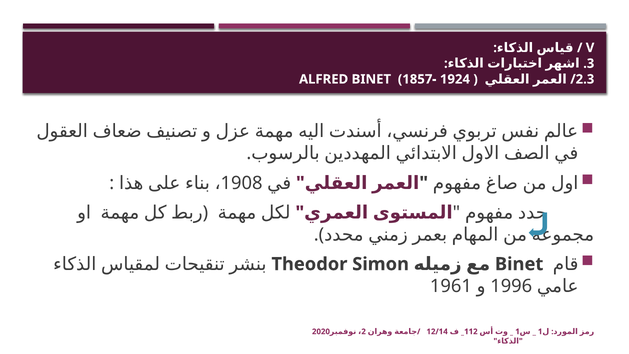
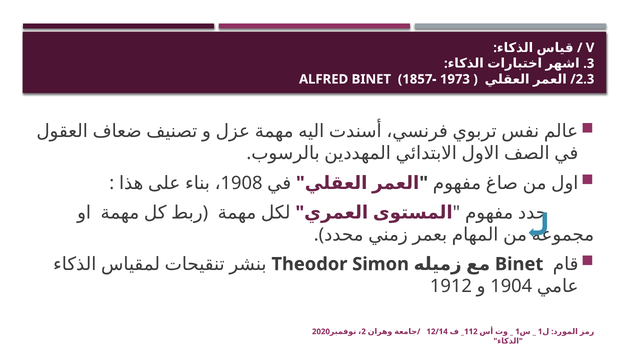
1924: 1924 -> 1973
1961: 1961 -> 1912
1996: 1996 -> 1904
